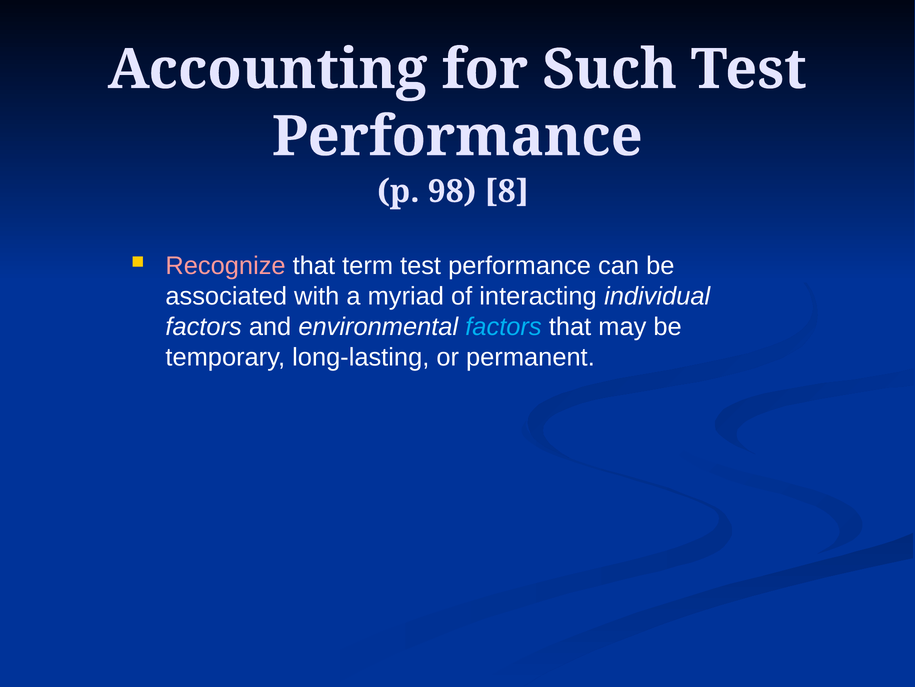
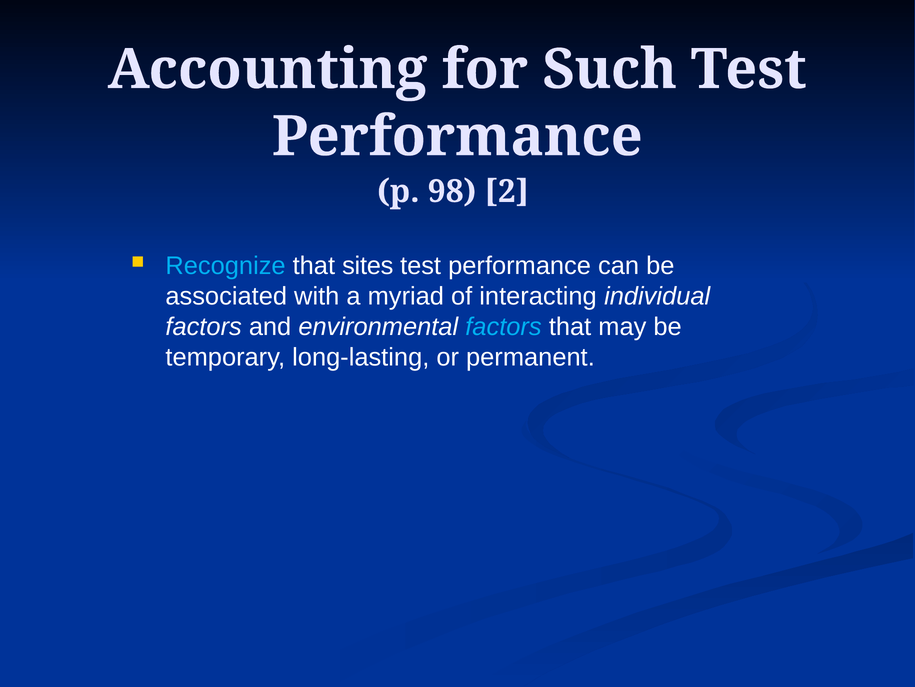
8: 8 -> 2
Recognize colour: pink -> light blue
term: term -> sites
